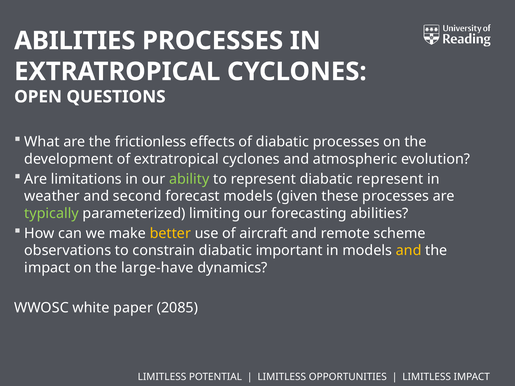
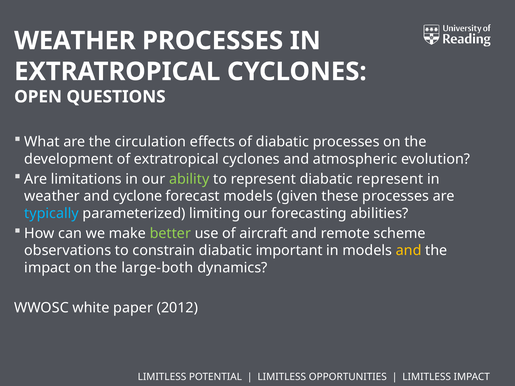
ABILITIES at (75, 41): ABILITIES -> WEATHER
frictionless: frictionless -> circulation
second: second -> cyclone
typically colour: light green -> light blue
better colour: yellow -> light green
large-have: large-have -> large-both
2085: 2085 -> 2012
